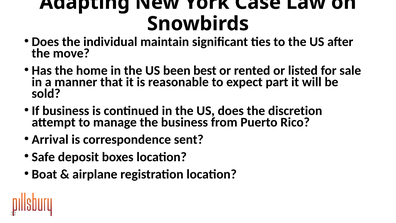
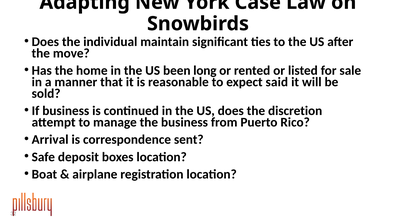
best: best -> long
part: part -> said
